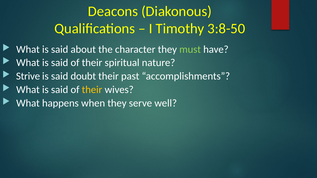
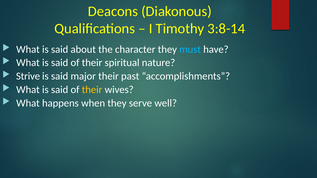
3:8-50: 3:8-50 -> 3:8-14
must colour: light green -> light blue
doubt: doubt -> major
